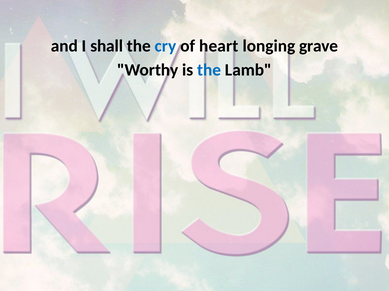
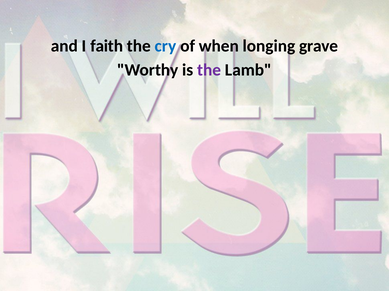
shall: shall -> faith
heart: heart -> when
the at (209, 70) colour: blue -> purple
